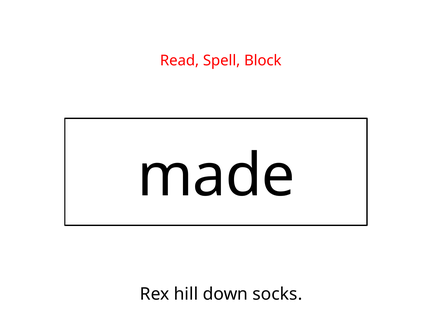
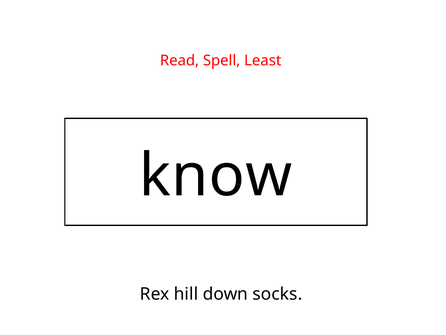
Block: Block -> Least
made: made -> know
